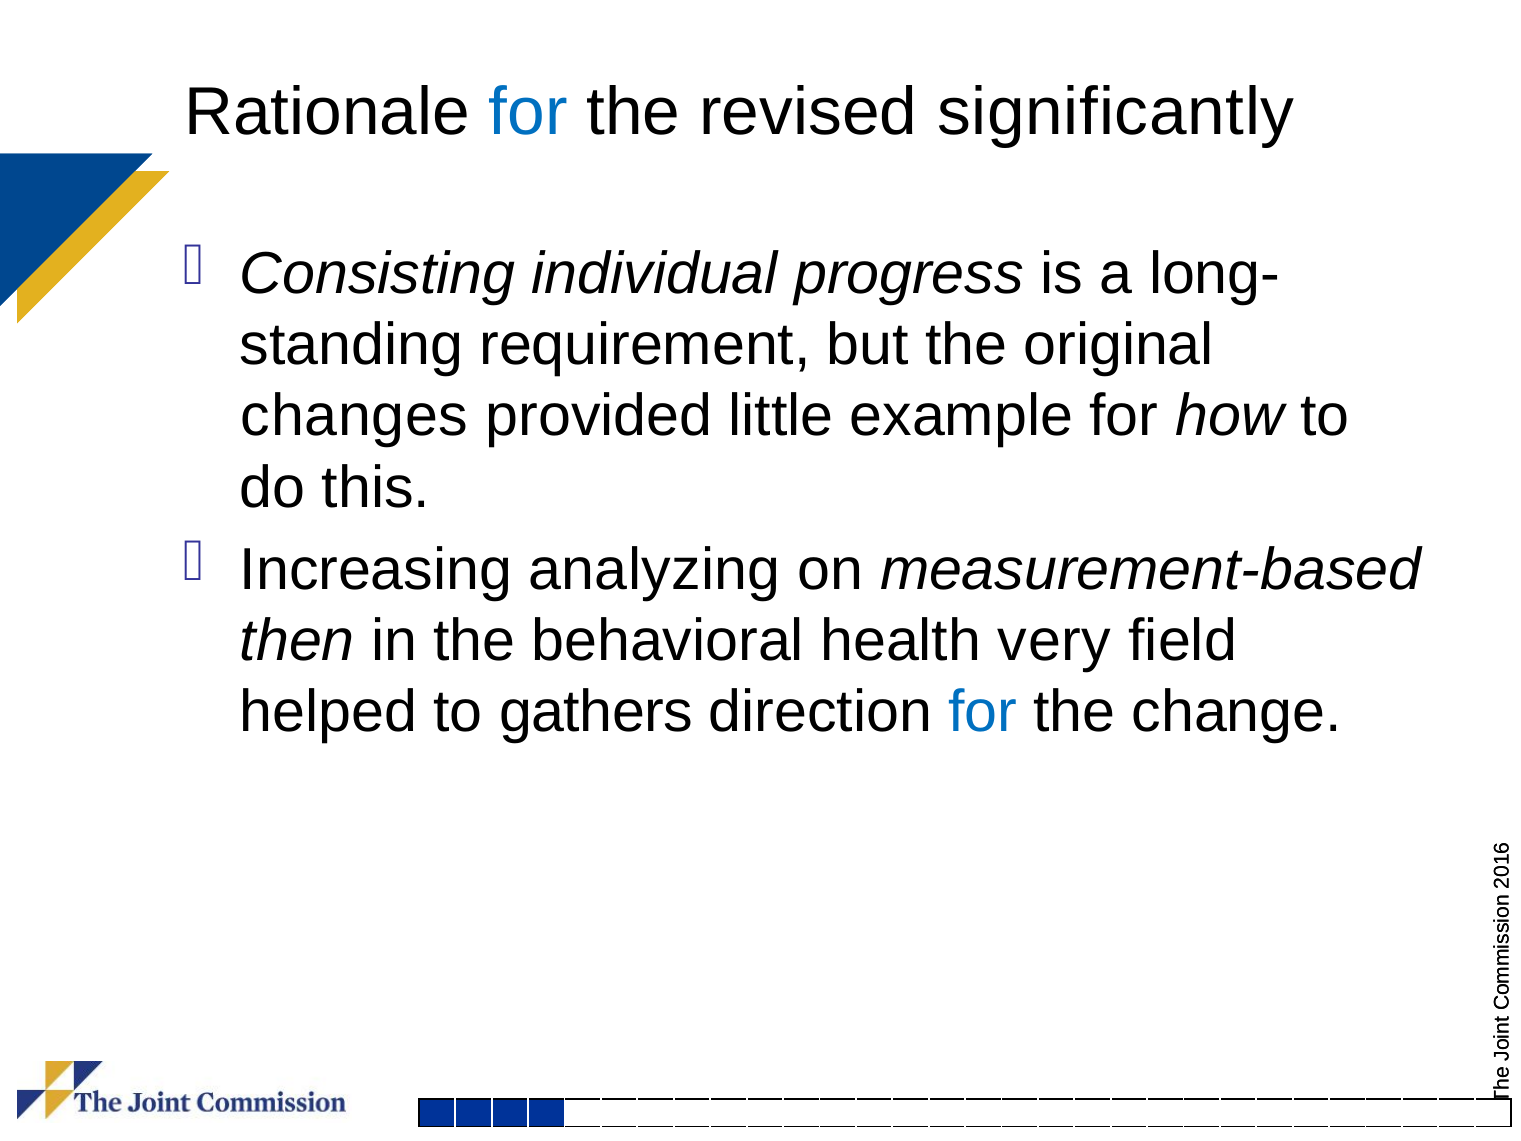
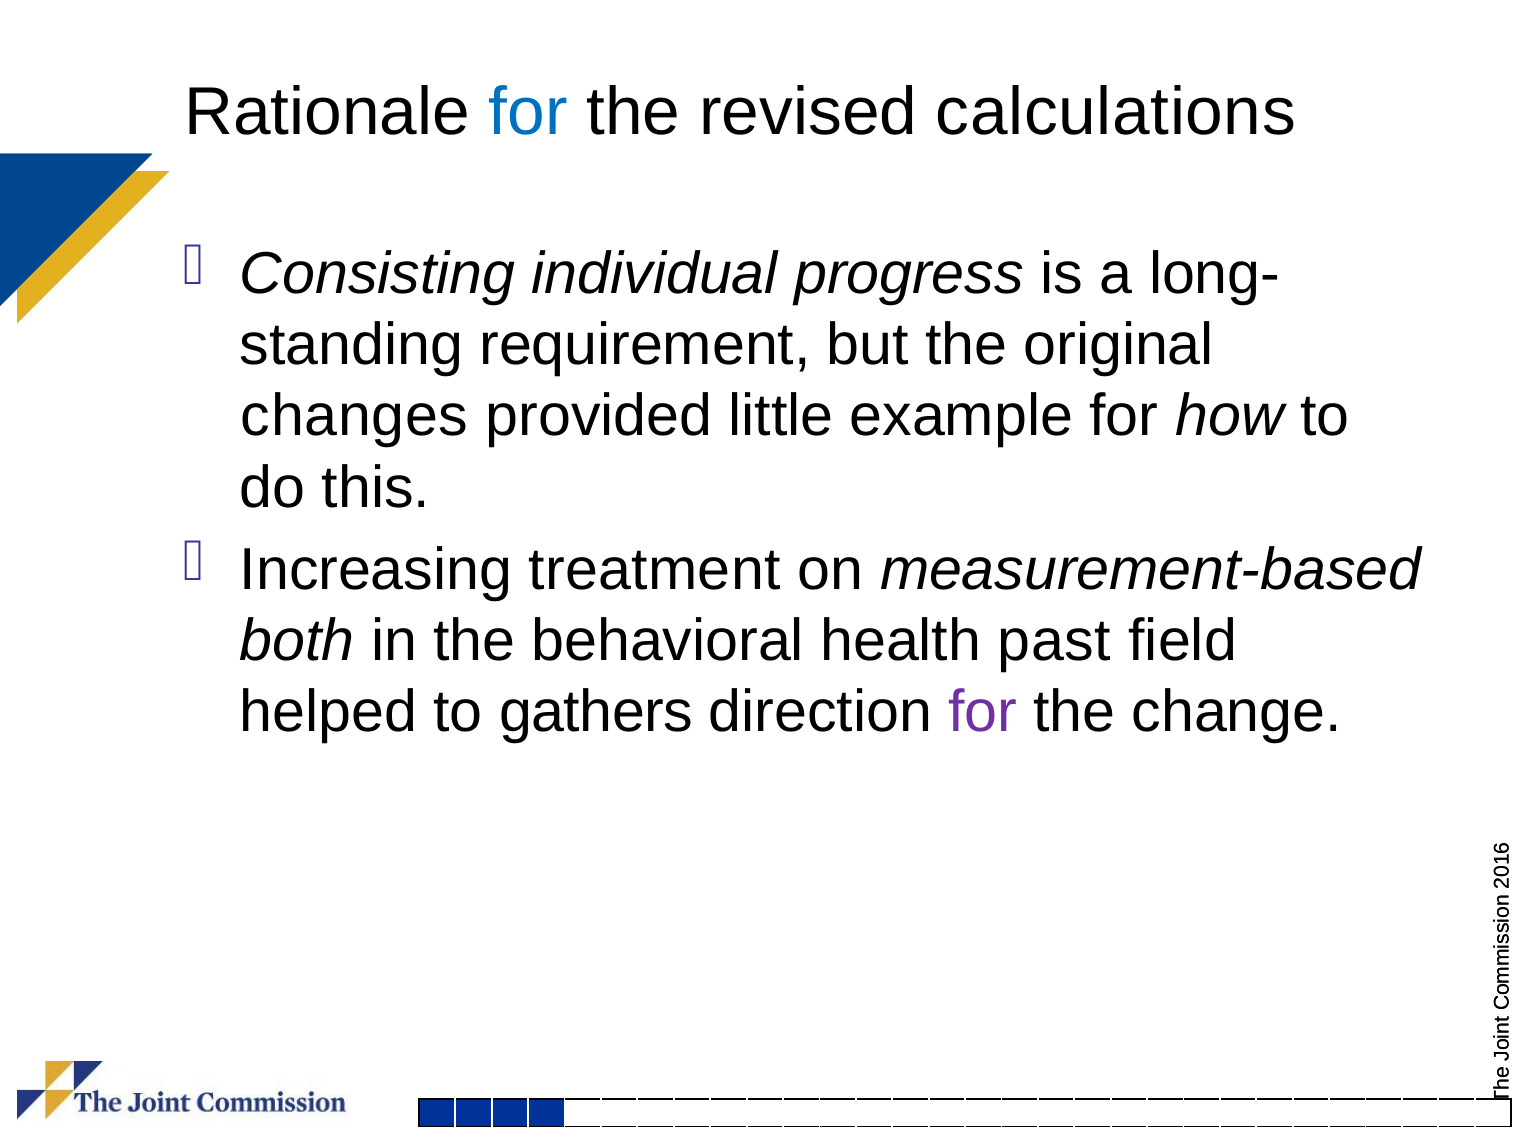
significantly: significantly -> calculations
analyzing: analyzing -> treatment
then: then -> both
very: very -> past
for at (983, 712) colour: blue -> purple
